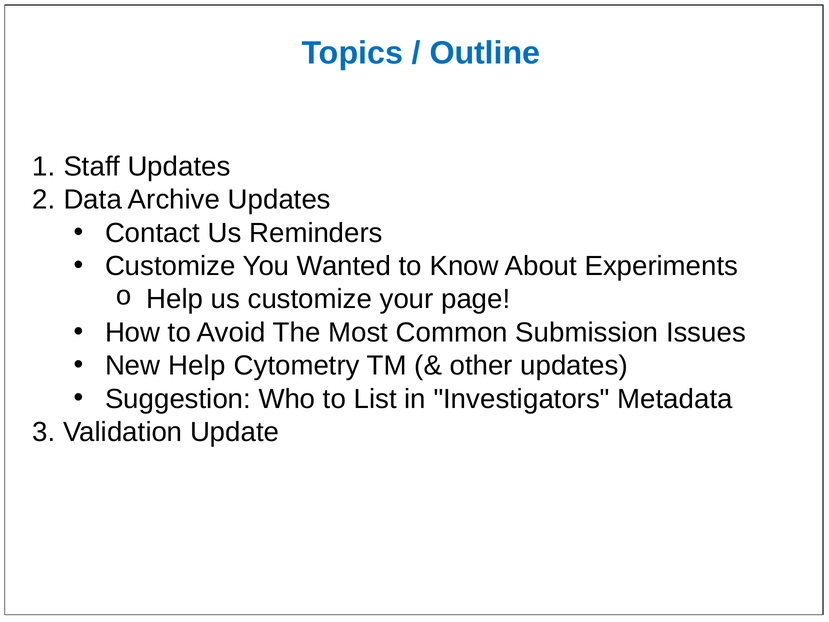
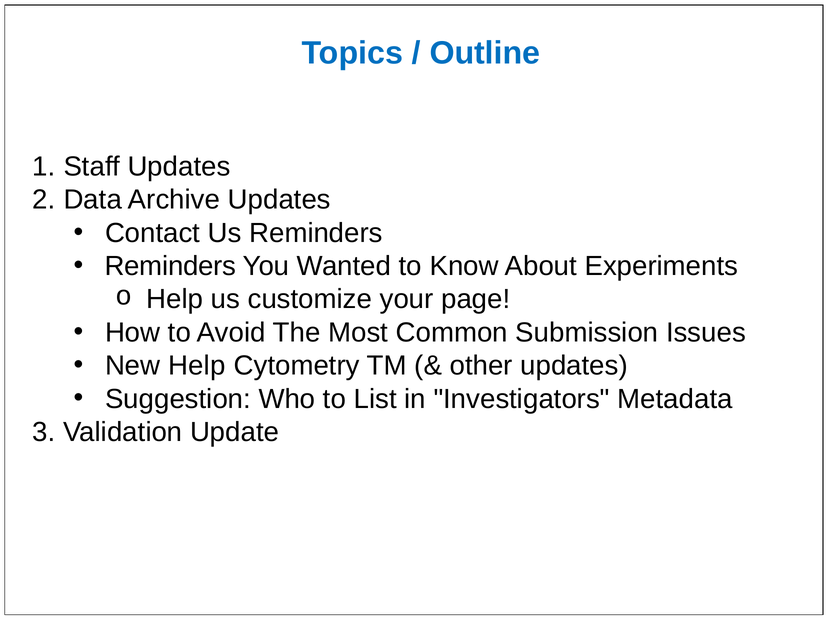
Customize at (170, 266): Customize -> Reminders
